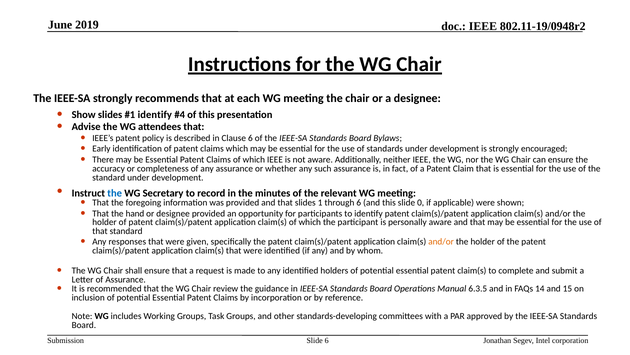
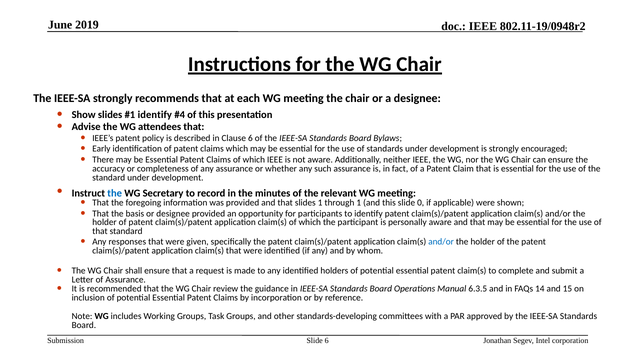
through 6: 6 -> 1
hand: hand -> basis
and/or at (441, 242) colour: orange -> blue
